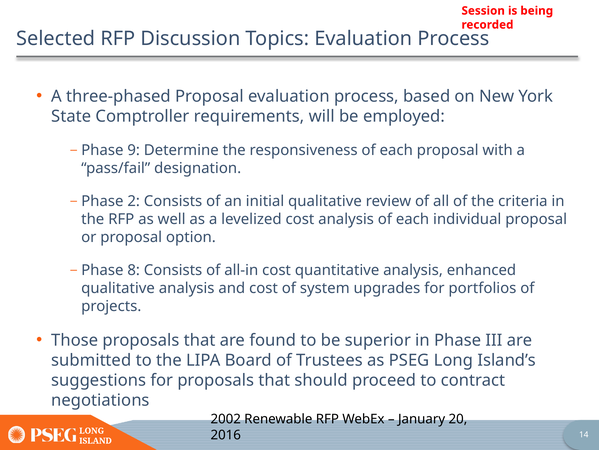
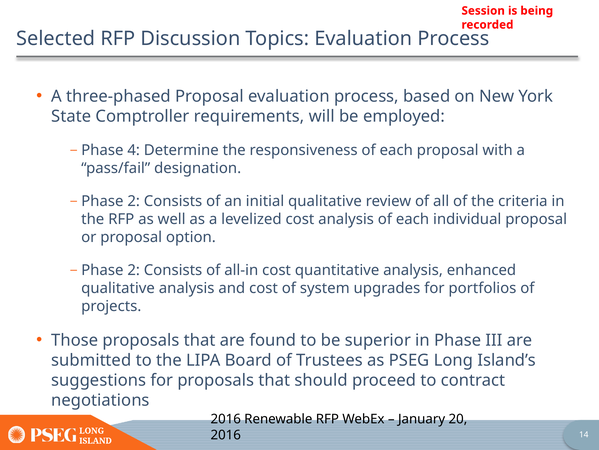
9: 9 -> 4
8 at (134, 270): 8 -> 2
2002 at (226, 418): 2002 -> 2016
